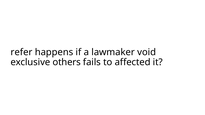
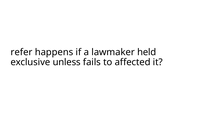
void: void -> held
others: others -> unless
